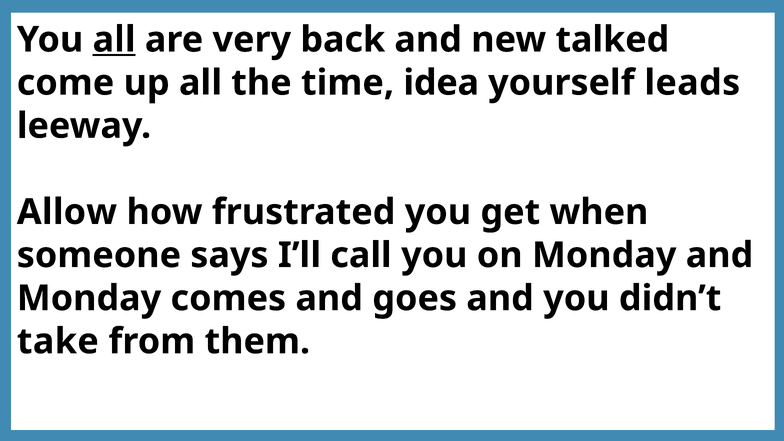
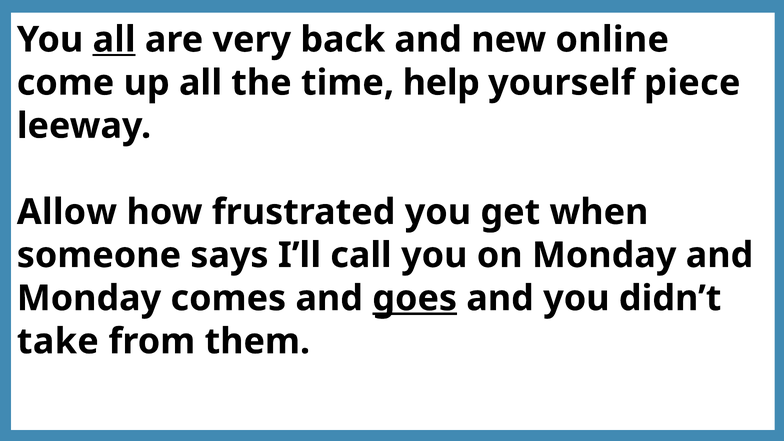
talked: talked -> online
idea: idea -> help
leads: leads -> piece
goes underline: none -> present
